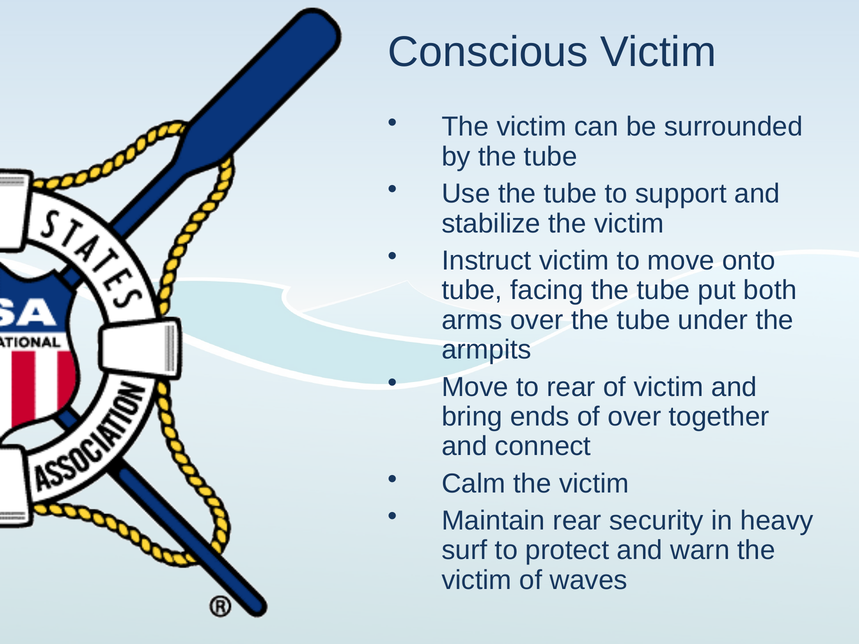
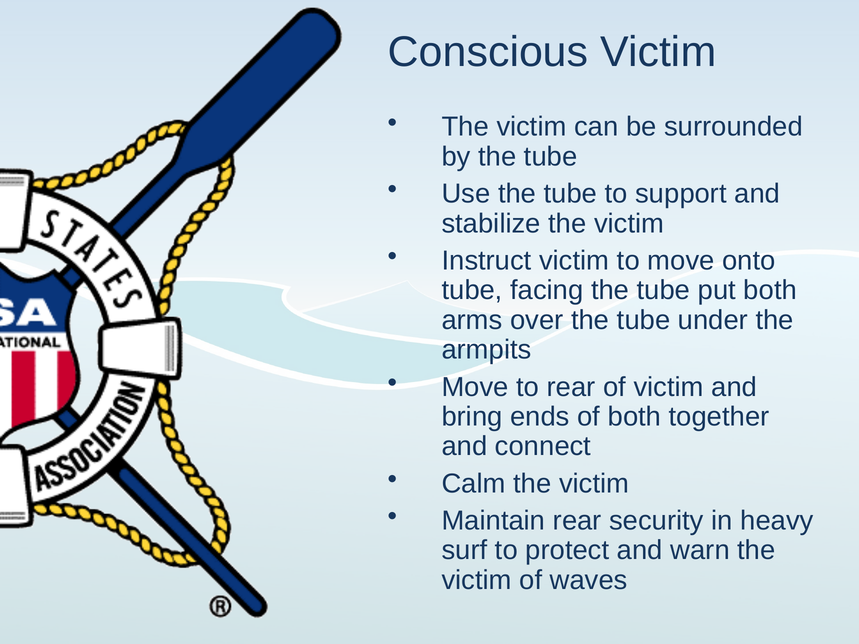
of over: over -> both
